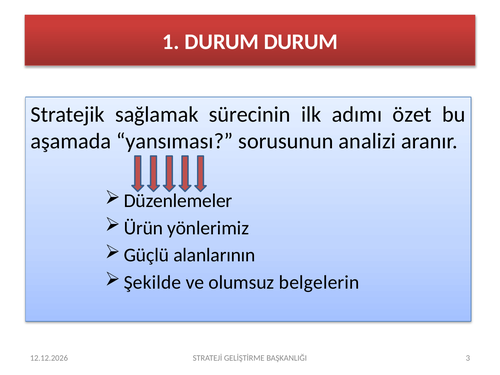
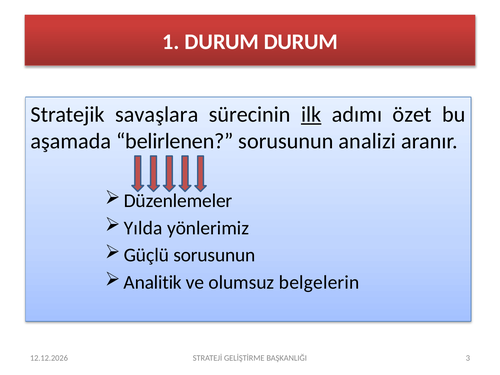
sağlamak: sağlamak -> savaşlara
ilk underline: none -> present
yansıması: yansıması -> belirlenen
Ürün: Ürün -> Yılda
Güçlü alanlarının: alanlarının -> sorusunun
Şekilde: Şekilde -> Analitik
